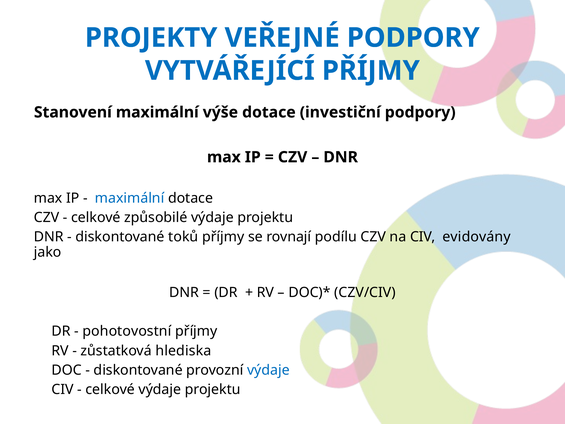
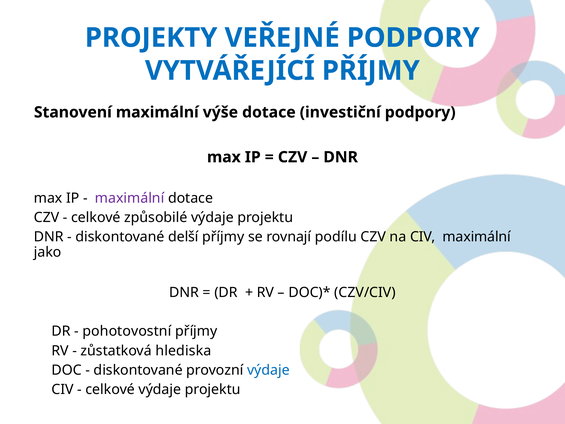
maximální at (130, 198) colour: blue -> purple
toků: toků -> delší
CIV evidovány: evidovány -> maximální
